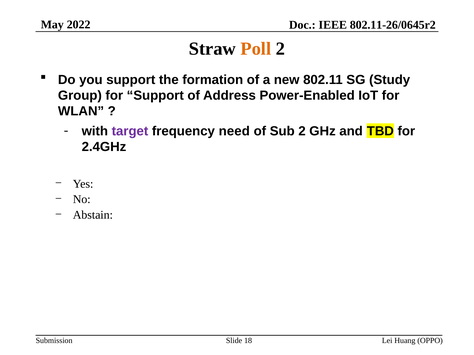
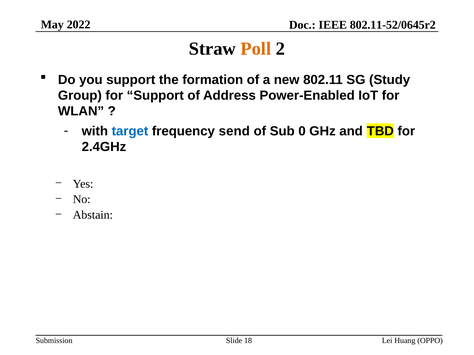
802.11-26/0645r2: 802.11-26/0645r2 -> 802.11-52/0645r2
target colour: purple -> blue
need: need -> send
Sub 2: 2 -> 0
